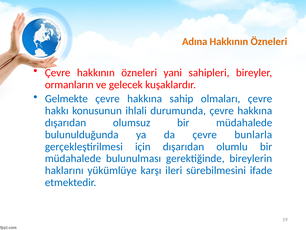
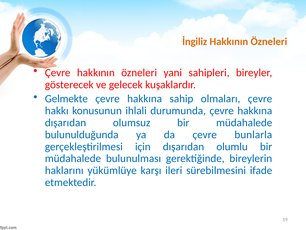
Adına: Adına -> İngiliz
ormanların: ormanların -> gösterecek
